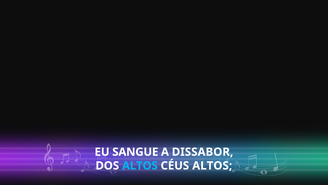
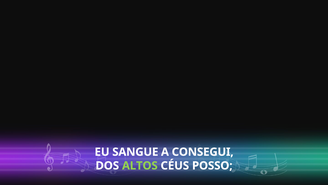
DISSABOR: DISSABOR -> CONSEGUI
ALTOS at (140, 165) colour: light blue -> light green
CÉUS ALTOS: ALTOS -> POSSO
